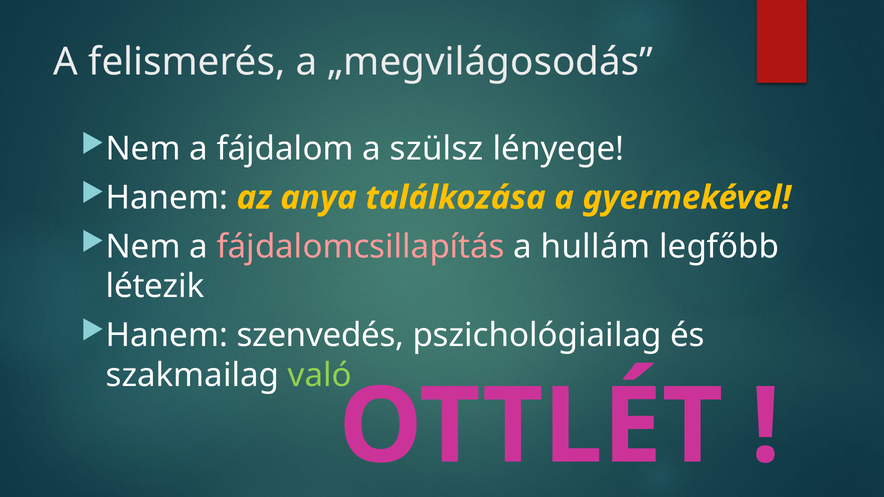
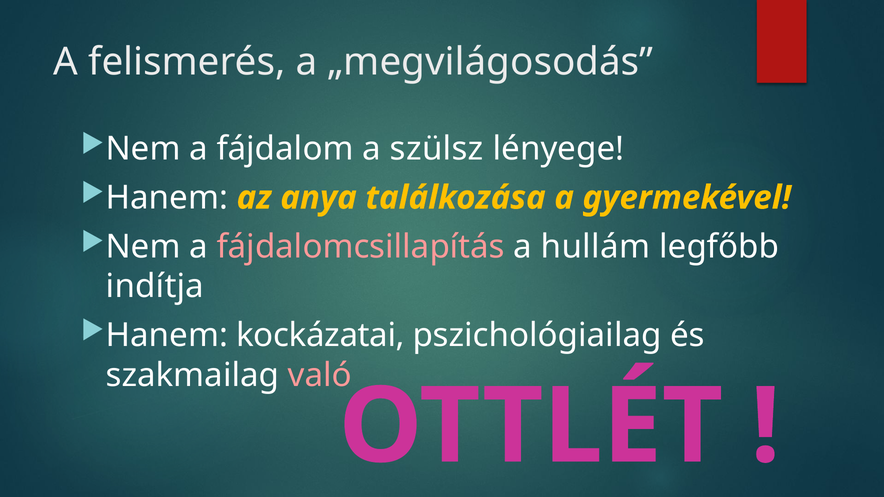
létezik: létezik -> indítja
szenvedés: szenvedés -> kockázatai
való colour: light green -> pink
